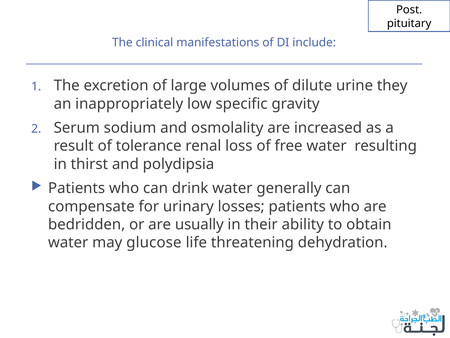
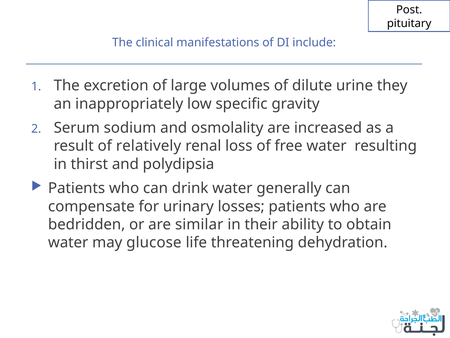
tolerance: tolerance -> relatively
usually: usually -> similar
